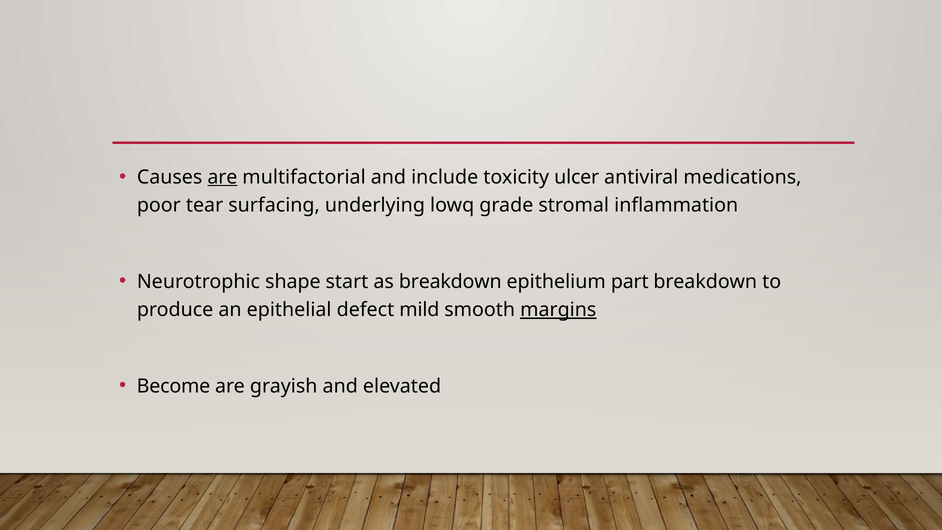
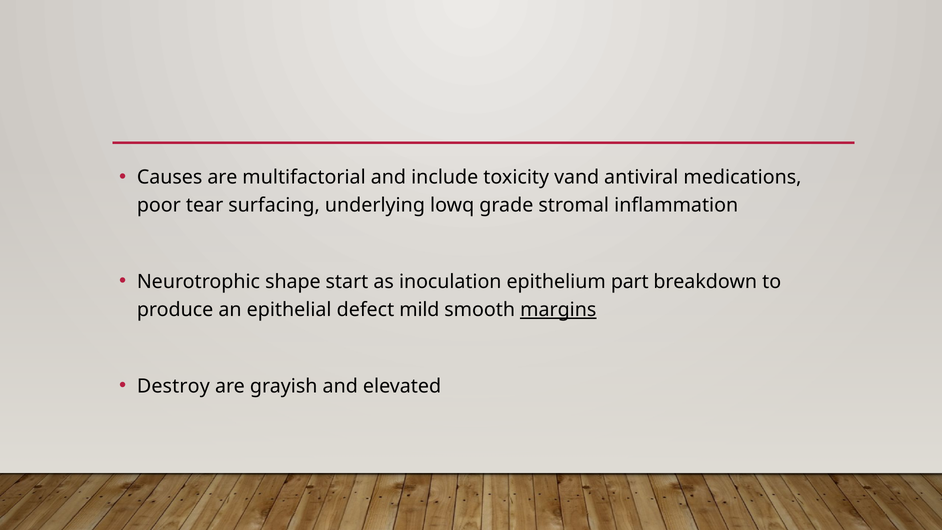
are at (222, 177) underline: present -> none
ulcer: ulcer -> vand
as breakdown: breakdown -> inoculation
Become: Become -> Destroy
